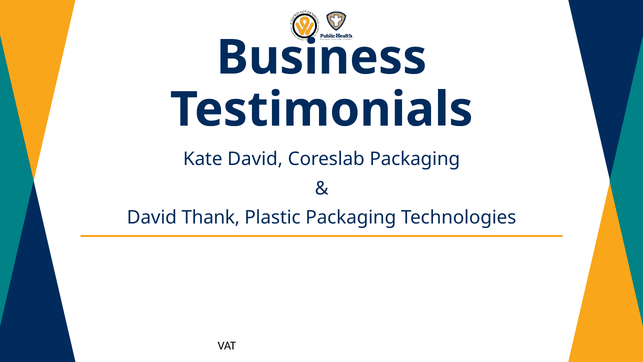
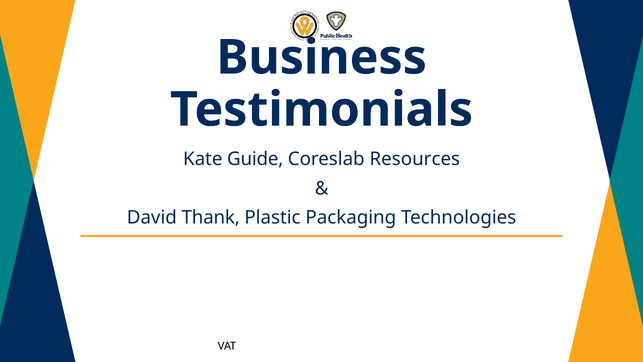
Kate David: David -> Guide
Coreslab Packaging: Packaging -> Resources
